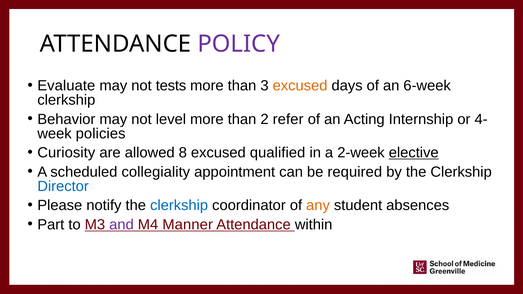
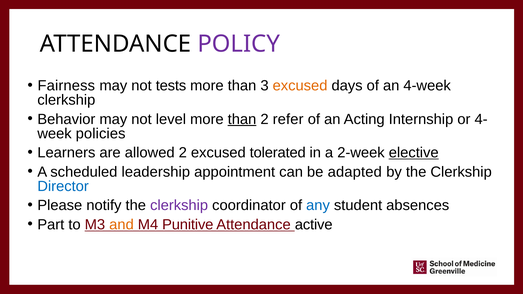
Evaluate: Evaluate -> Fairness
6-week: 6-week -> 4-week
than at (242, 119) underline: none -> present
Curiosity: Curiosity -> Learners
allowed 8: 8 -> 2
qualified: qualified -> tolerated
collegiality: collegiality -> leadership
required: required -> adapted
clerkship at (179, 206) colour: blue -> purple
any colour: orange -> blue
and colour: purple -> orange
Manner: Manner -> Punitive
within: within -> active
